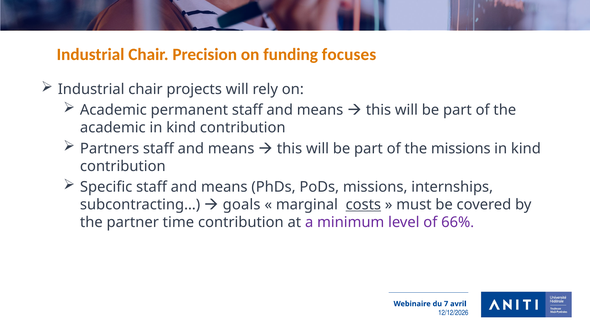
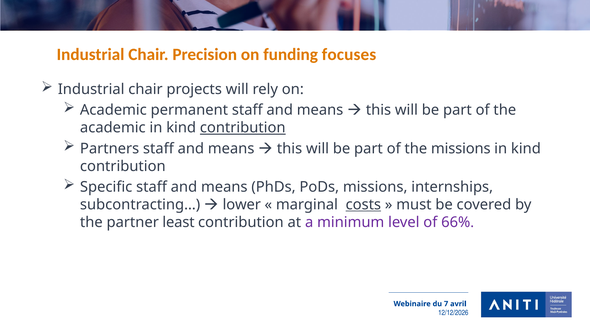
contribution at (243, 128) underline: none -> present
goals: goals -> lower
time: time -> least
